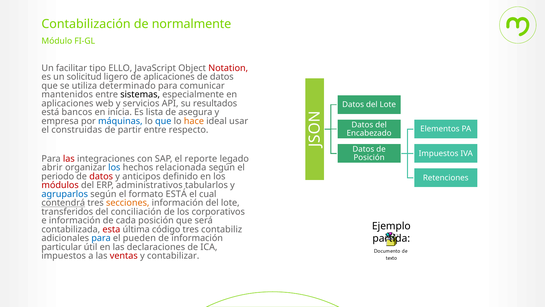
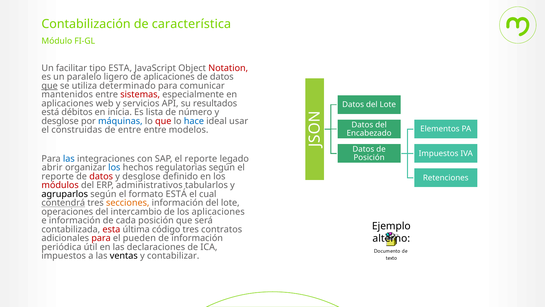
normalmente: normalmente -> característica
tipo ELLO: ELLO -> ESTA
solicitud: solicitud -> paralelo
que at (50, 86) underline: none -> present
sistemas colour: black -> red
bancos: bancos -> débitos
asegura: asegura -> número
empresa at (60, 121): empresa -> desglose
que at (163, 121) colour: blue -> red
hace colour: orange -> blue
de partir: partir -> entre
respecto: respecto -> modelos
las at (69, 158) colour: red -> blue
relacionada: relacionada -> regulatorias
periodo at (58, 176): periodo -> reporte
anticipos at (141, 176): anticipos -> desglose
agruparlos colour: blue -> black
transferidos: transferidos -> operaciones
conciliación: conciliación -> intercambio
los corporativos: corporativos -> aplicaciones
contabiliz: contabiliz -> contratos
partida: partida -> alterno
para at (101, 238) colour: blue -> red
particular: particular -> periódica
ventas colour: red -> black
